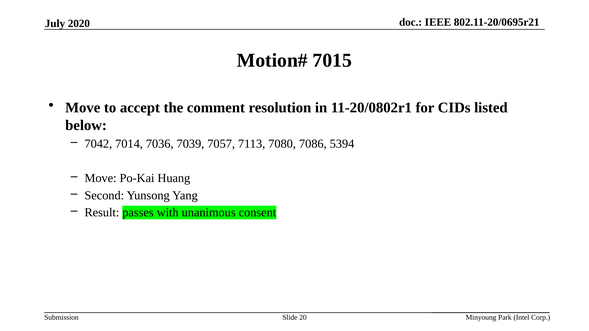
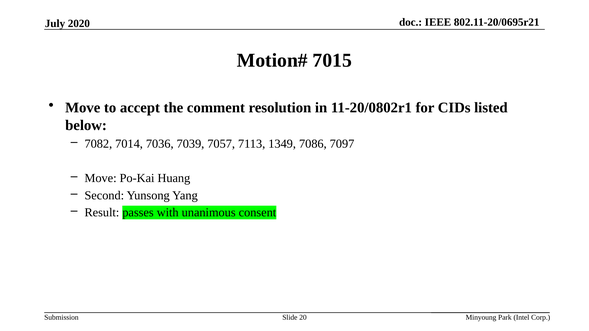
7042: 7042 -> 7082
7080: 7080 -> 1349
5394: 5394 -> 7097
